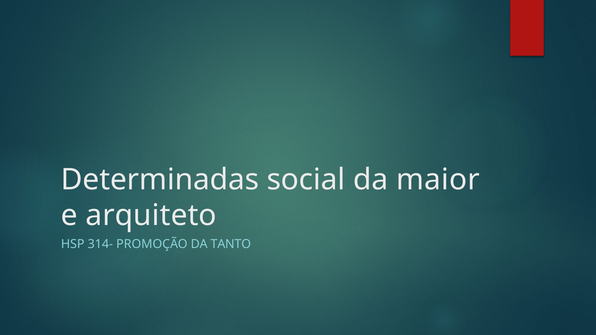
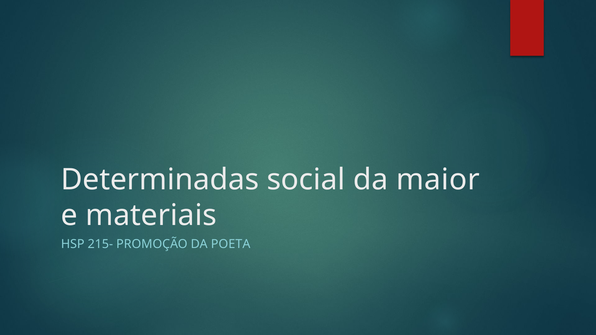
arquiteto: arquiteto -> materiais
314-: 314- -> 215-
TANTO: TANTO -> POETA
